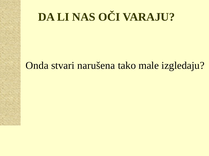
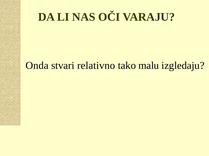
narušena: narušena -> relativno
male: male -> malu
